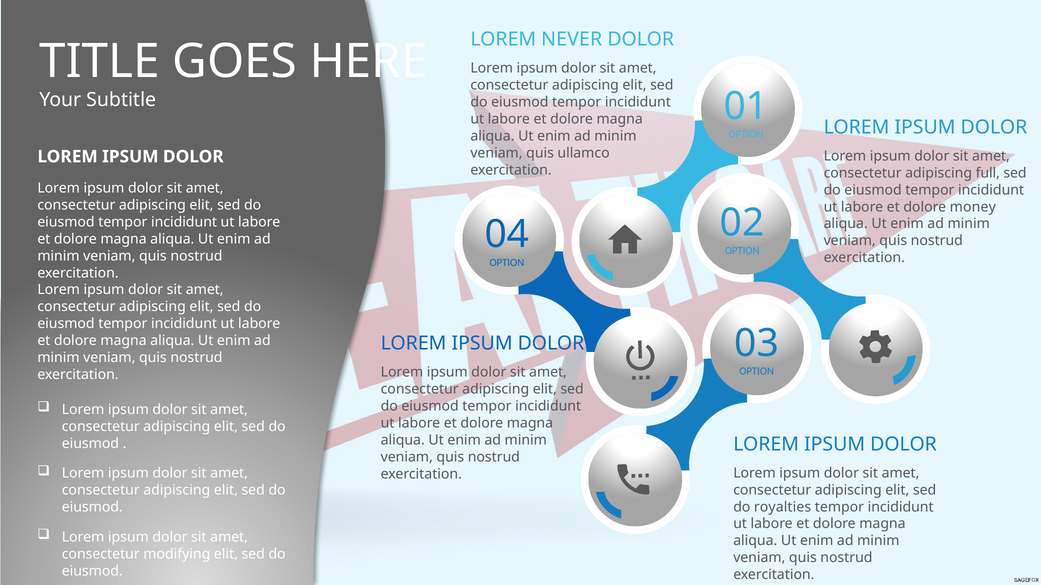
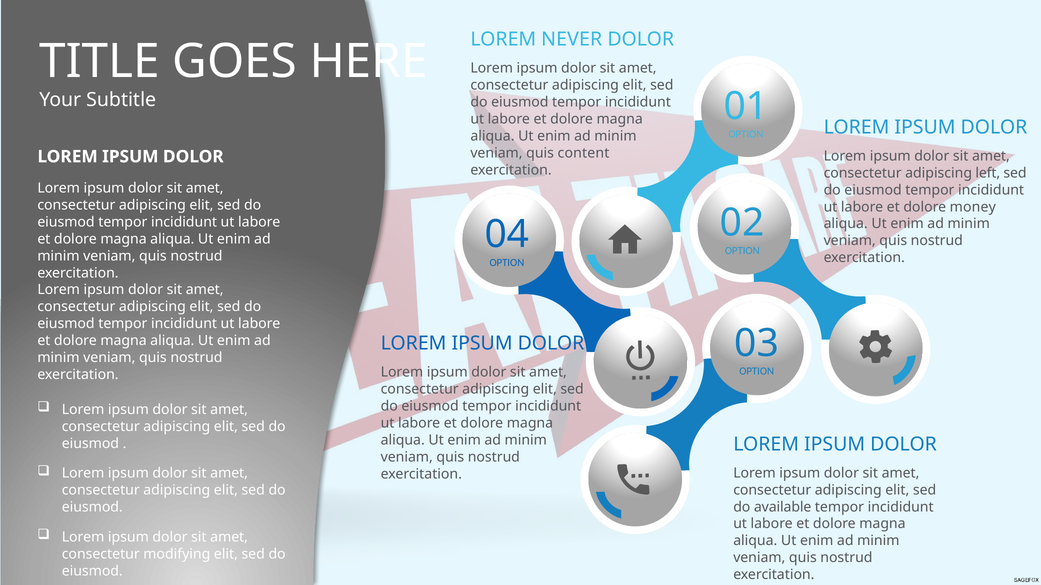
ullamco: ullamco -> content
full: full -> left
royalties: royalties -> available
